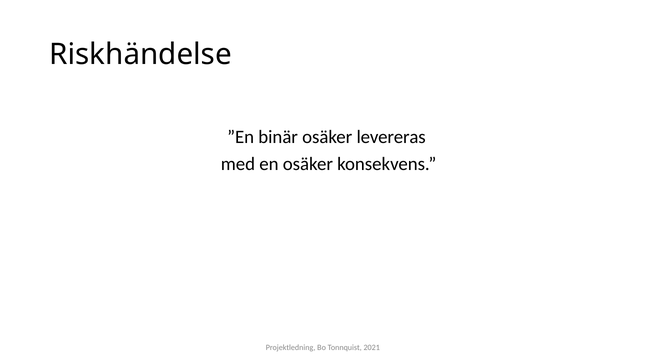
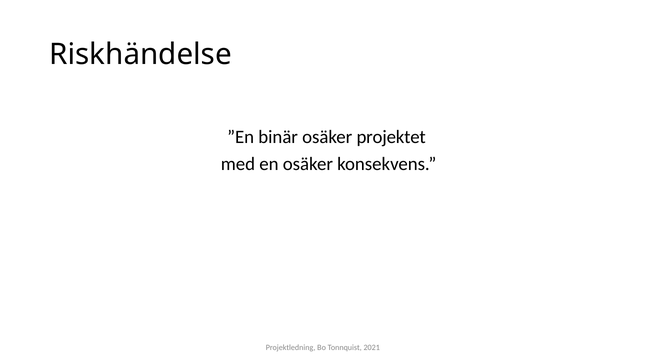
levereras: levereras -> projektet
